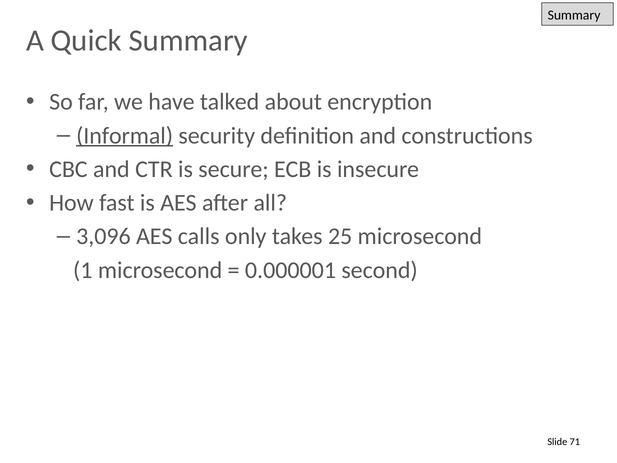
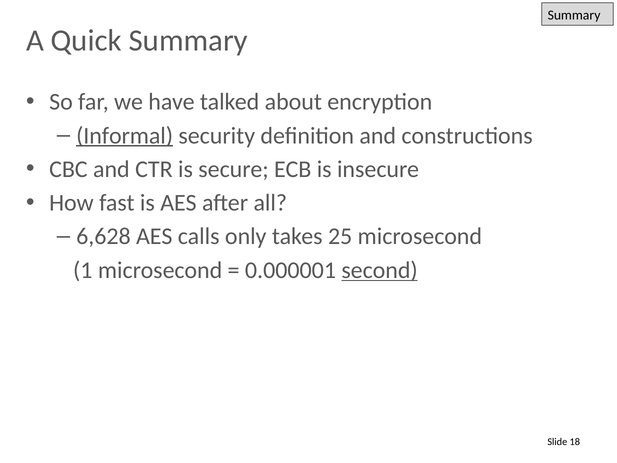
3,096: 3,096 -> 6,628
second underline: none -> present
71: 71 -> 18
